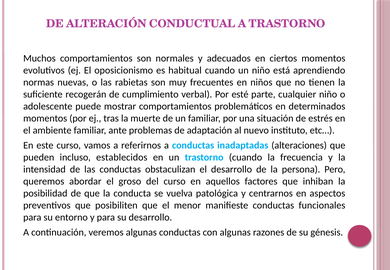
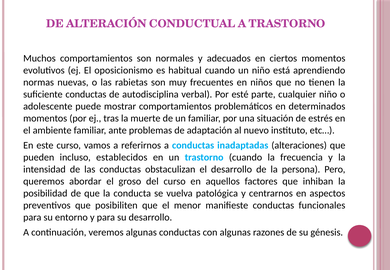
suficiente recogerán: recogerán -> conductas
cumplimiento: cumplimiento -> autodisciplina
